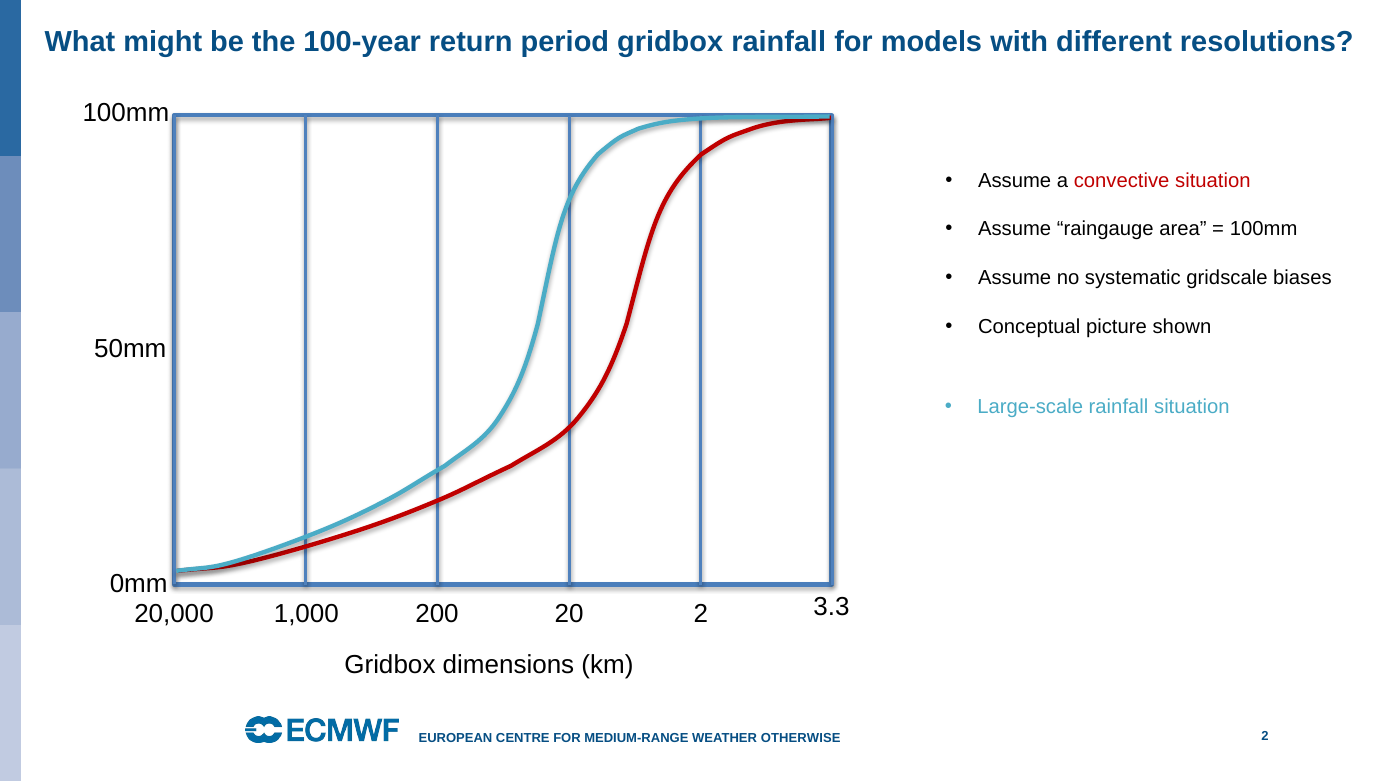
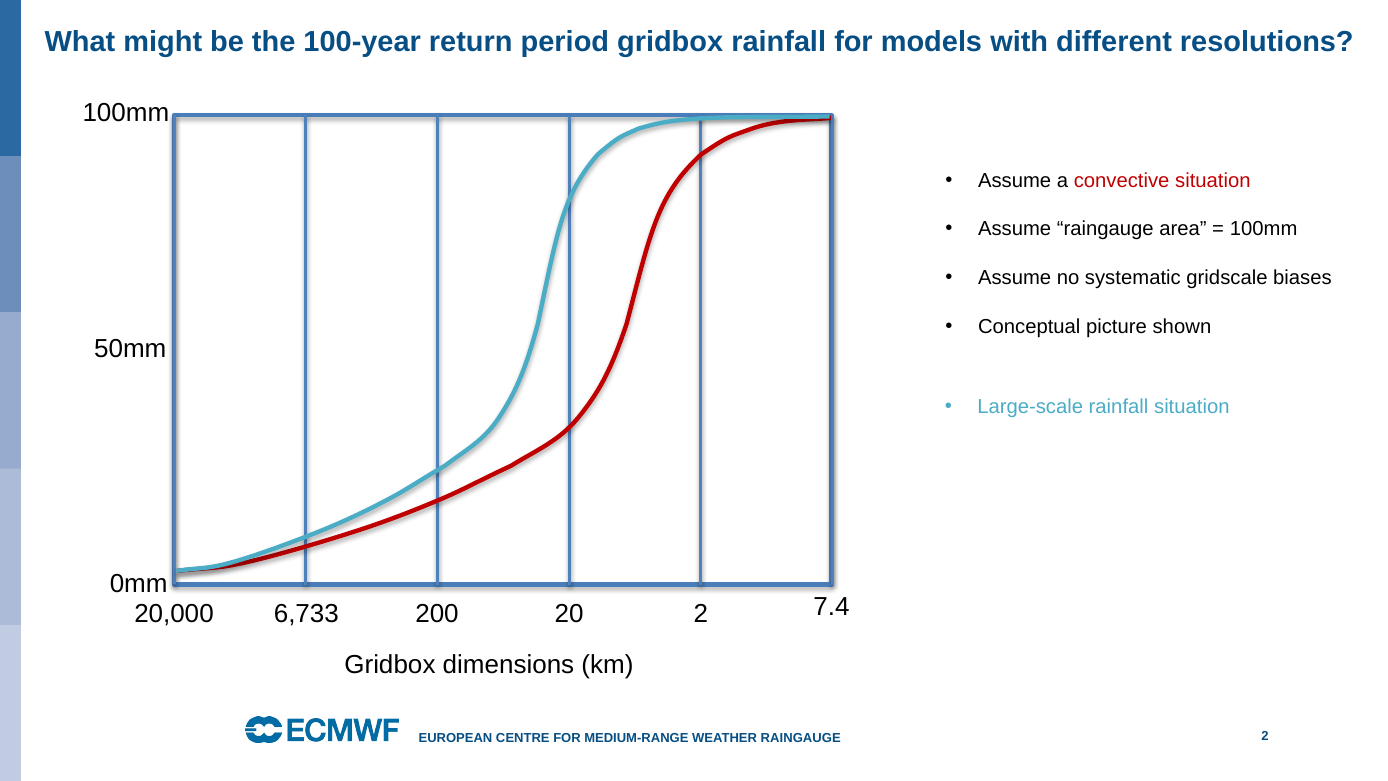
1,000: 1,000 -> 6,733
3.3: 3.3 -> 7.4
WEATHER OTHERWISE: OTHERWISE -> RAINGAUGE
